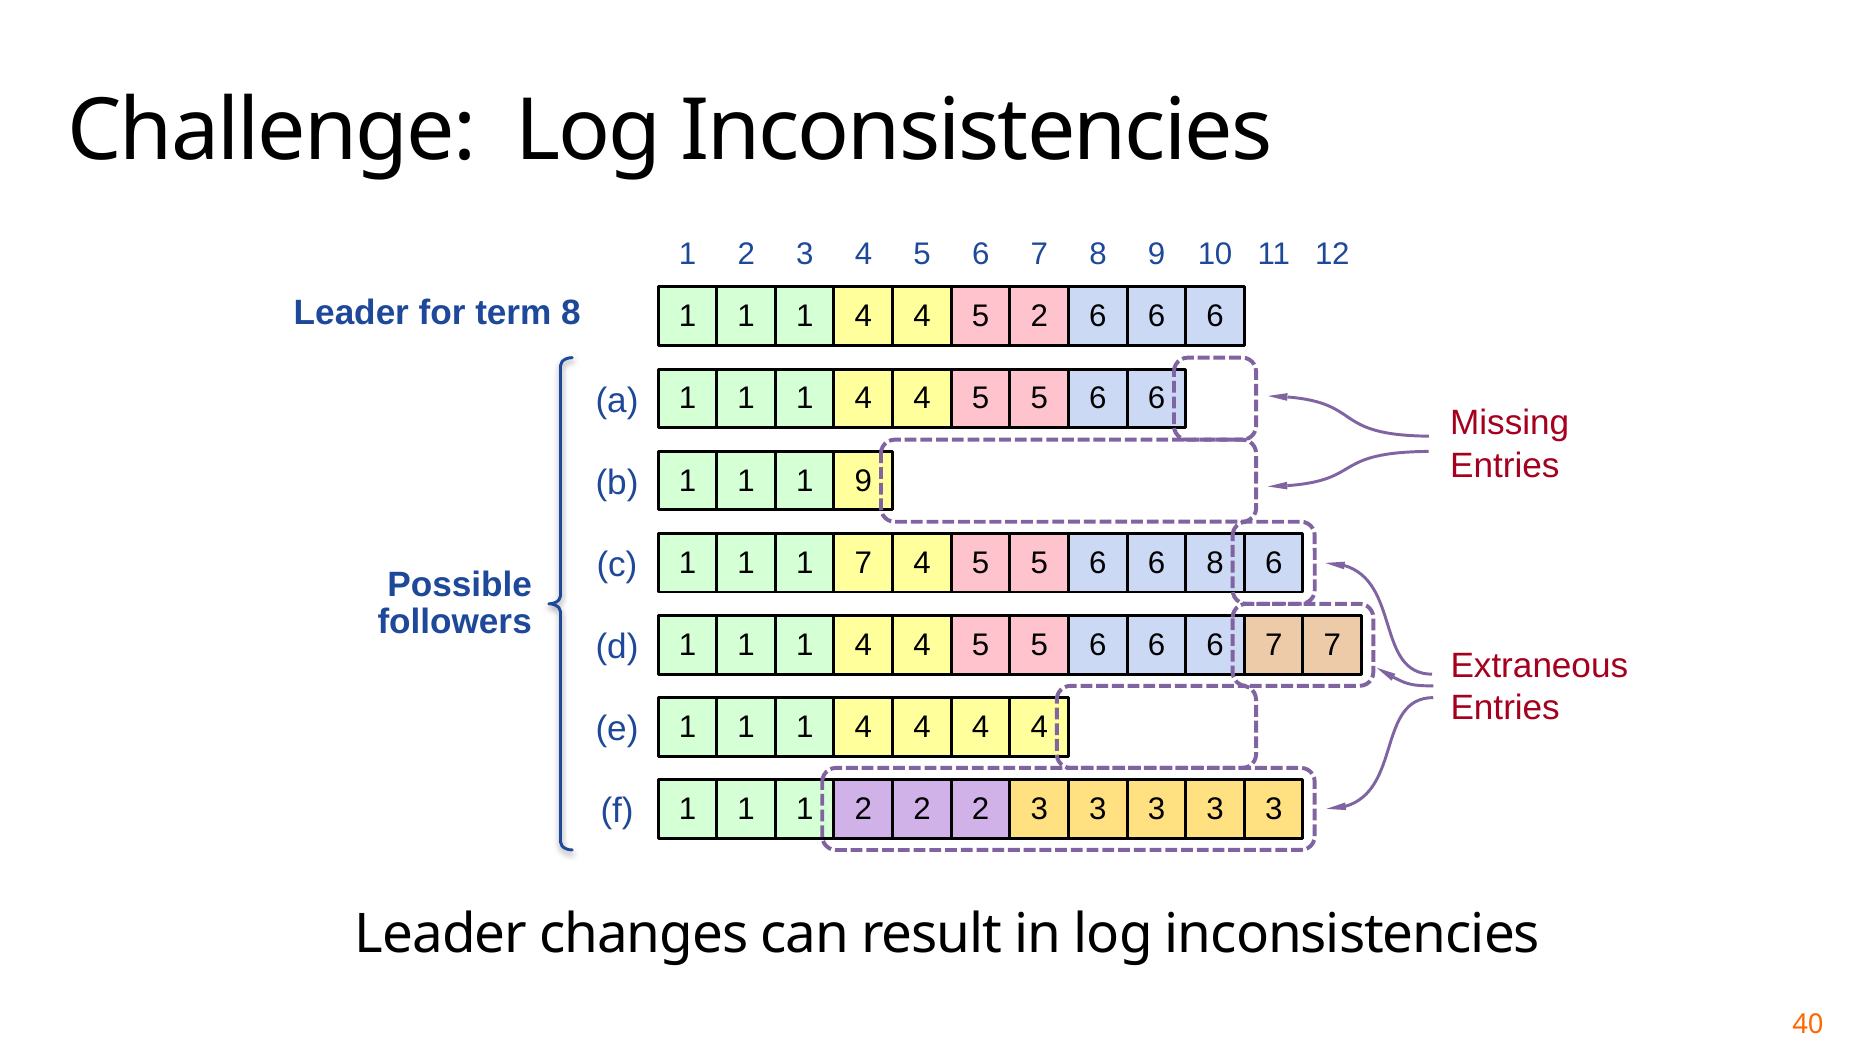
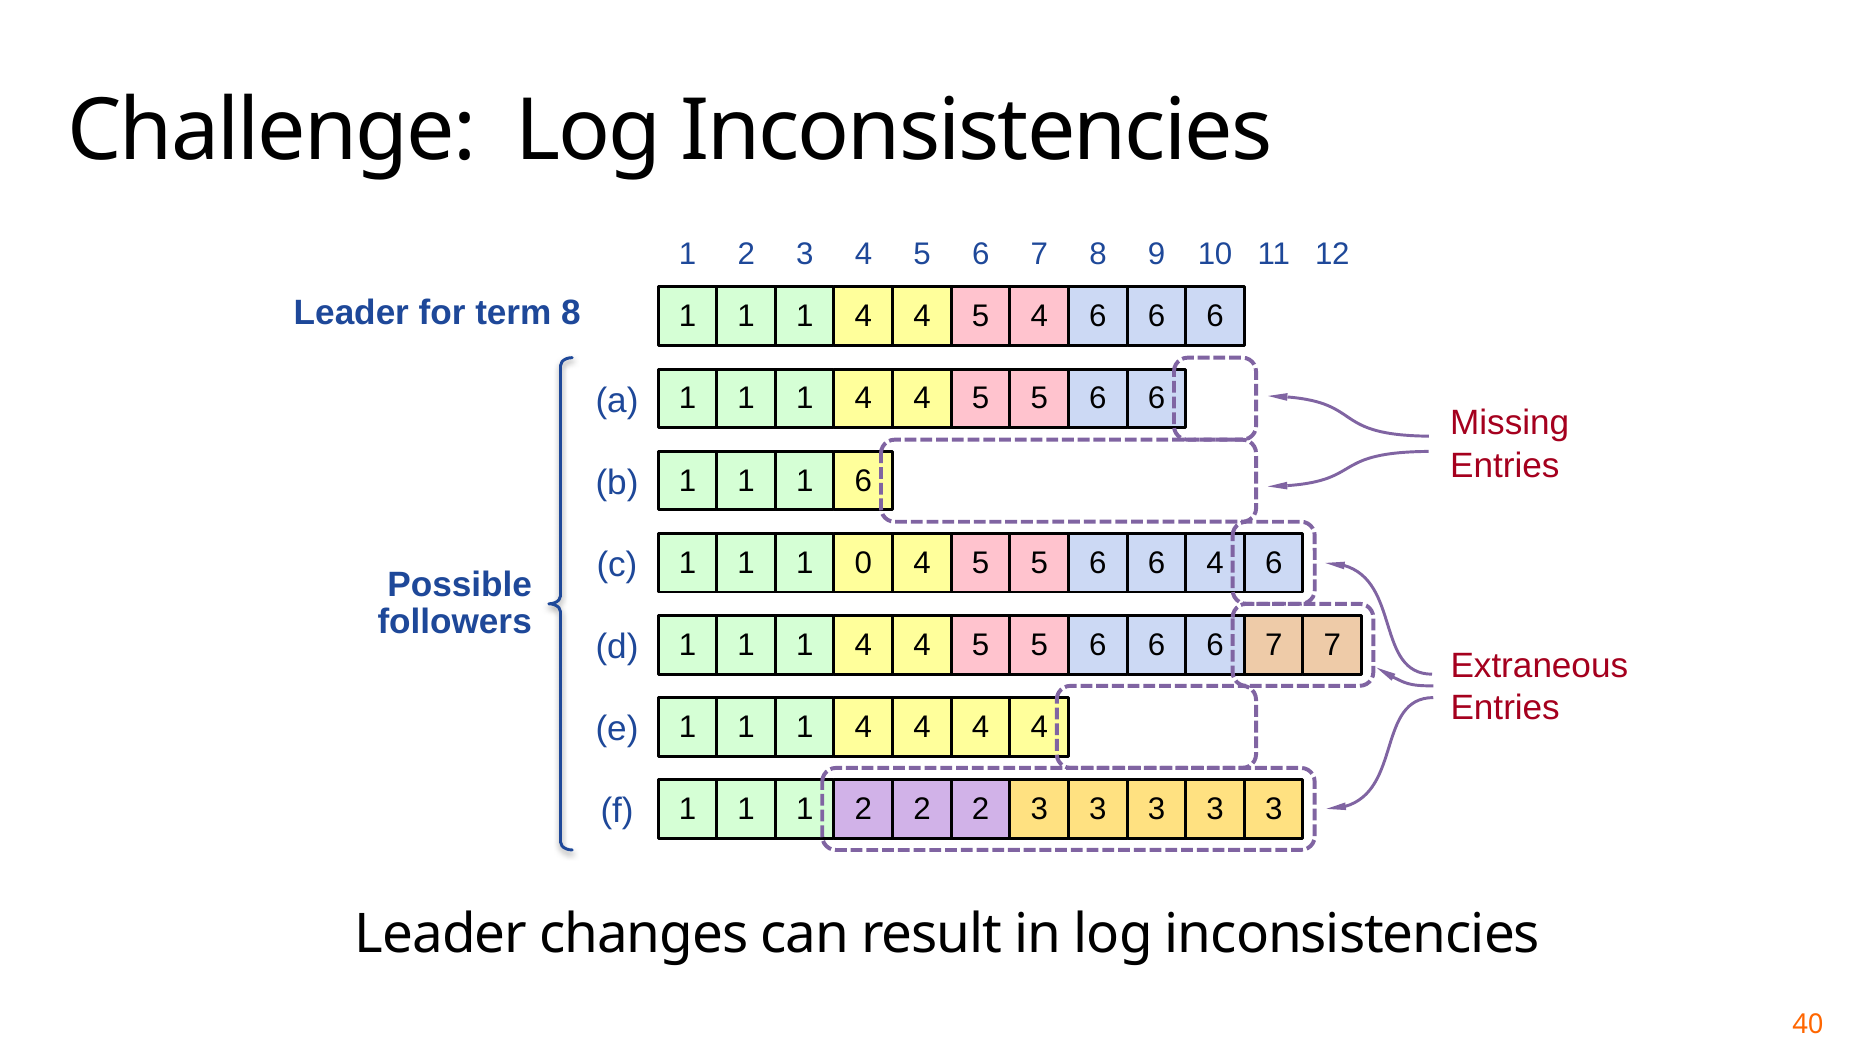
5 2: 2 -> 4
1 9: 9 -> 6
1 7: 7 -> 0
6 8: 8 -> 4
